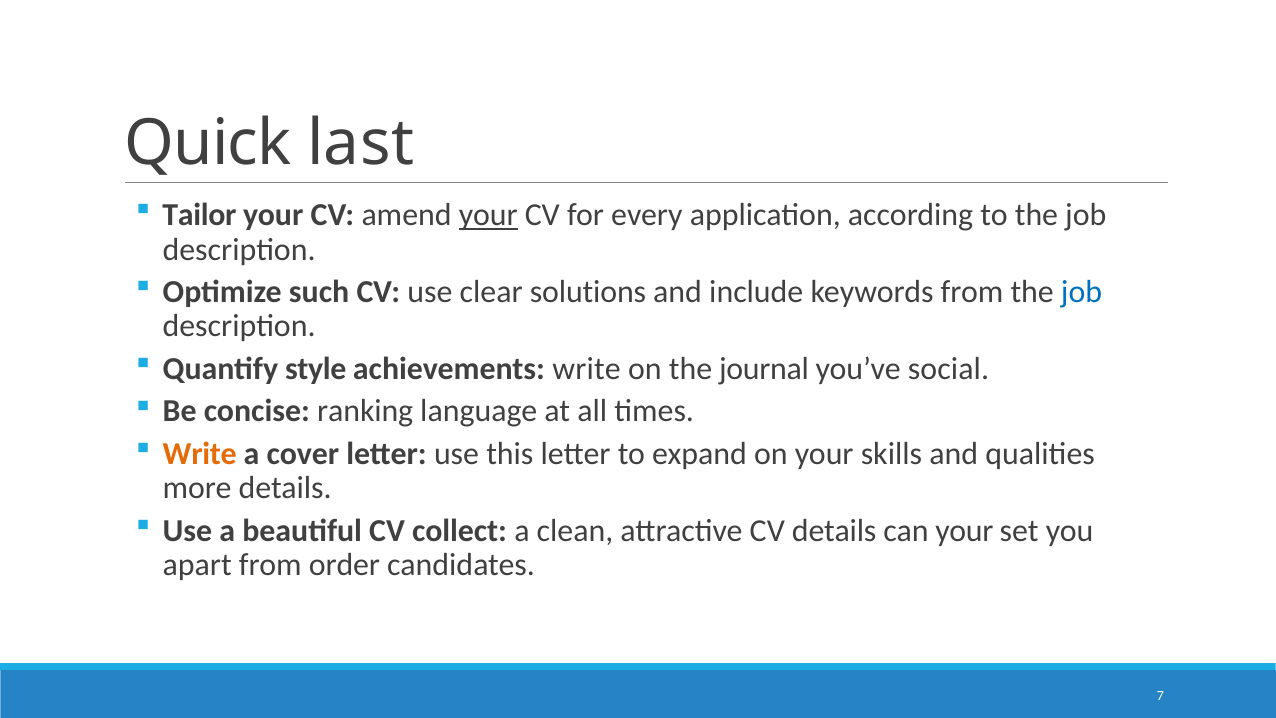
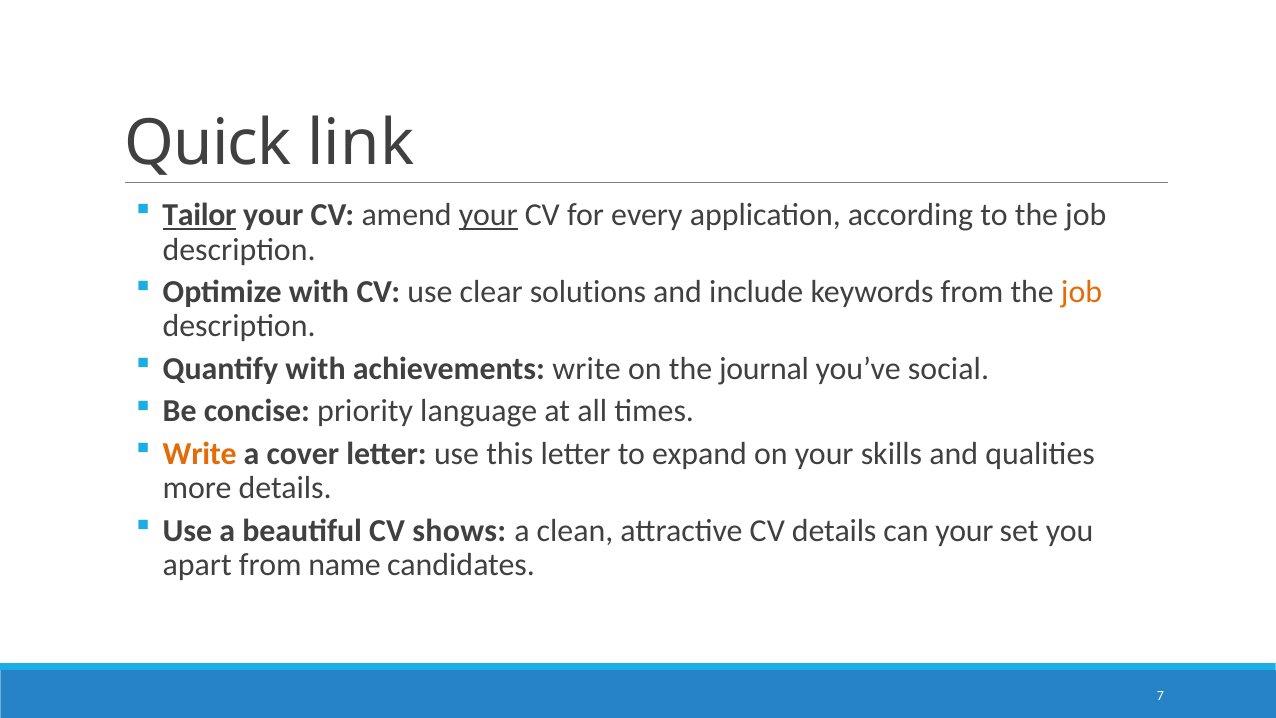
last: last -> link
Tailor underline: none -> present
Optimize such: such -> with
job at (1082, 292) colour: blue -> orange
Quantify style: style -> with
ranking: ranking -> priority
collect: collect -> shows
order: order -> name
